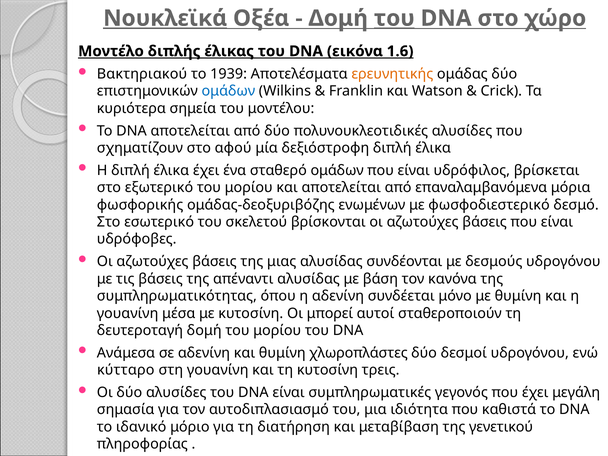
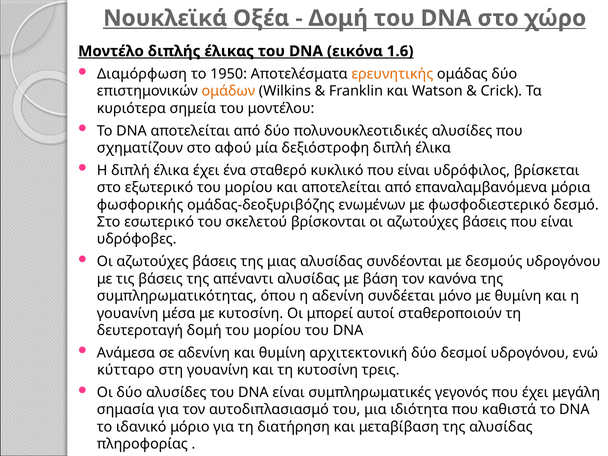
του at (394, 18) underline: present -> none
Βακτηριακού: Βακτηριακού -> Διαμόρφωση
1939: 1939 -> 1950
ομάδων at (228, 91) colour: blue -> orange
σταθερό ομάδων: ομάδων -> κυκλικό
χλωροπλάστες: χλωροπλάστες -> αρχιτεκτονική
της γενετικού: γενετικού -> αλυσίδας
